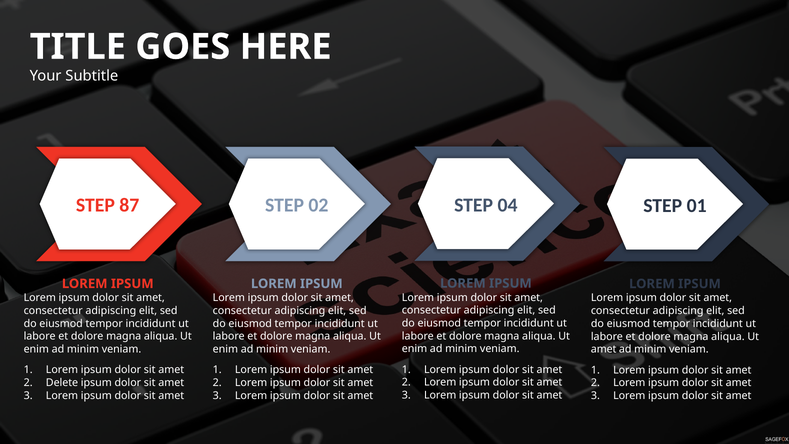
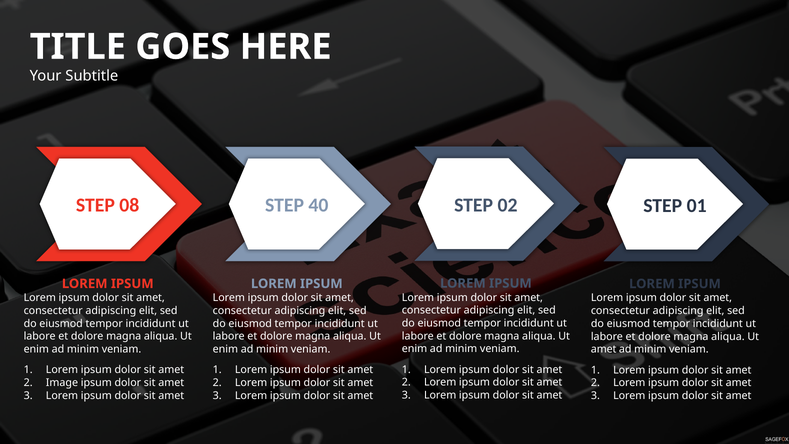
04: 04 -> 02
87: 87 -> 08
02: 02 -> 40
Delete: Delete -> Image
